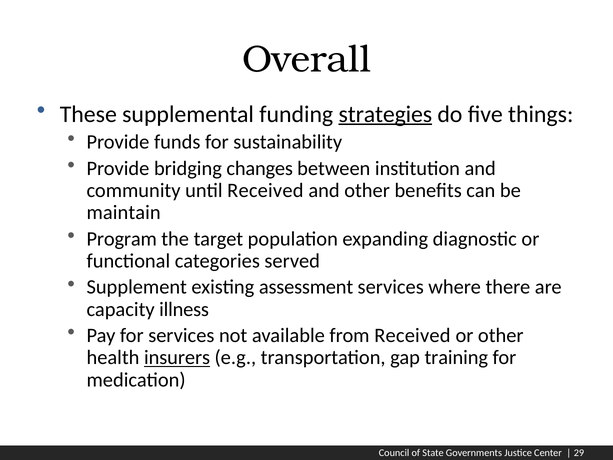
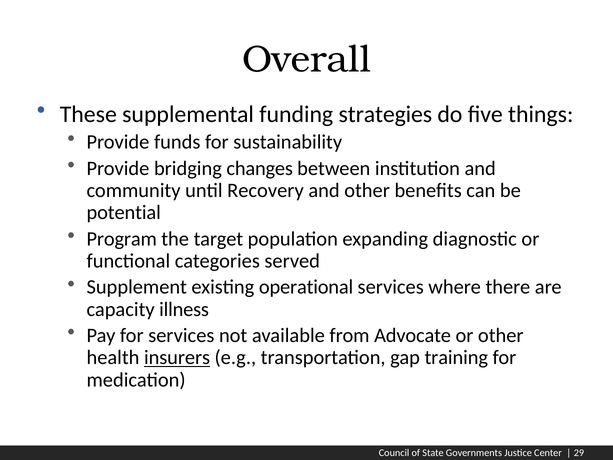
strategies underline: present -> none
until Received: Received -> Recovery
maintain: maintain -> potential
assessment: assessment -> operational
from Received: Received -> Advocate
